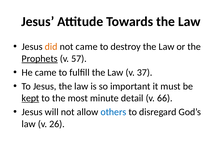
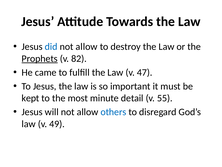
did colour: orange -> blue
came at (87, 47): came -> allow
57: 57 -> 82
37: 37 -> 47
kept underline: present -> none
66: 66 -> 55
26: 26 -> 49
